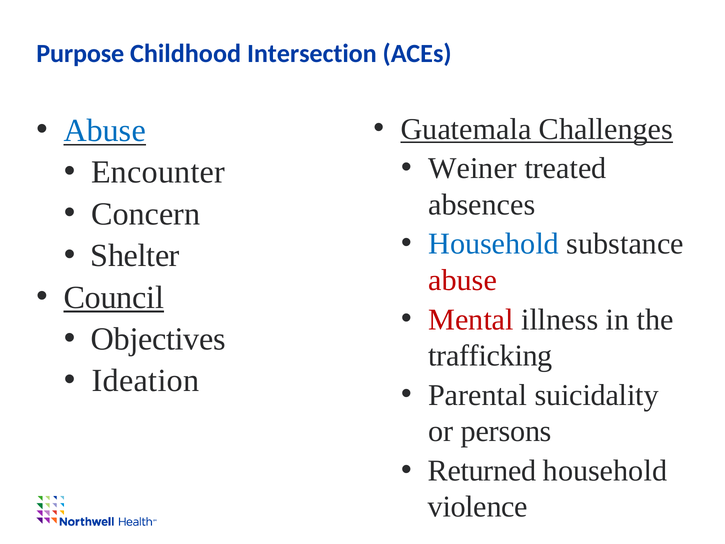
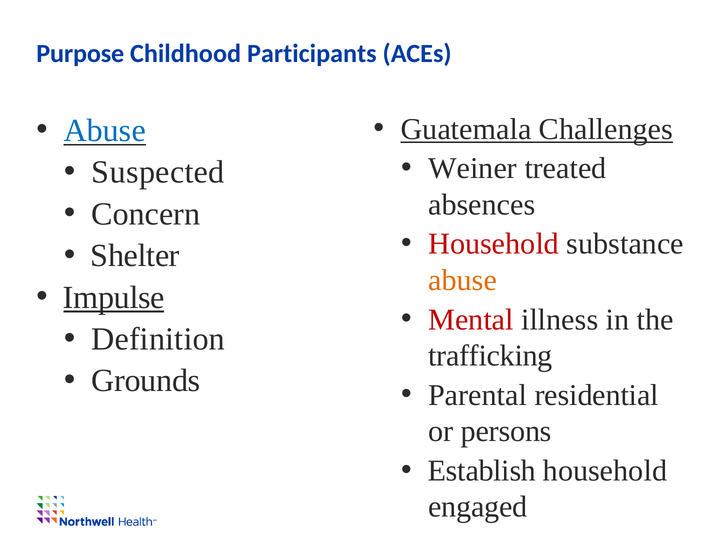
Intersection: Intersection -> Participants
Encounter: Encounter -> Suspected
Household at (494, 244) colour: blue -> red
abuse at (463, 280) colour: red -> orange
Council: Council -> Impulse
Objectives: Objectives -> Definition
Ideation: Ideation -> Grounds
suicidality: suicidality -> residential
Returned: Returned -> Establish
violence: violence -> engaged
